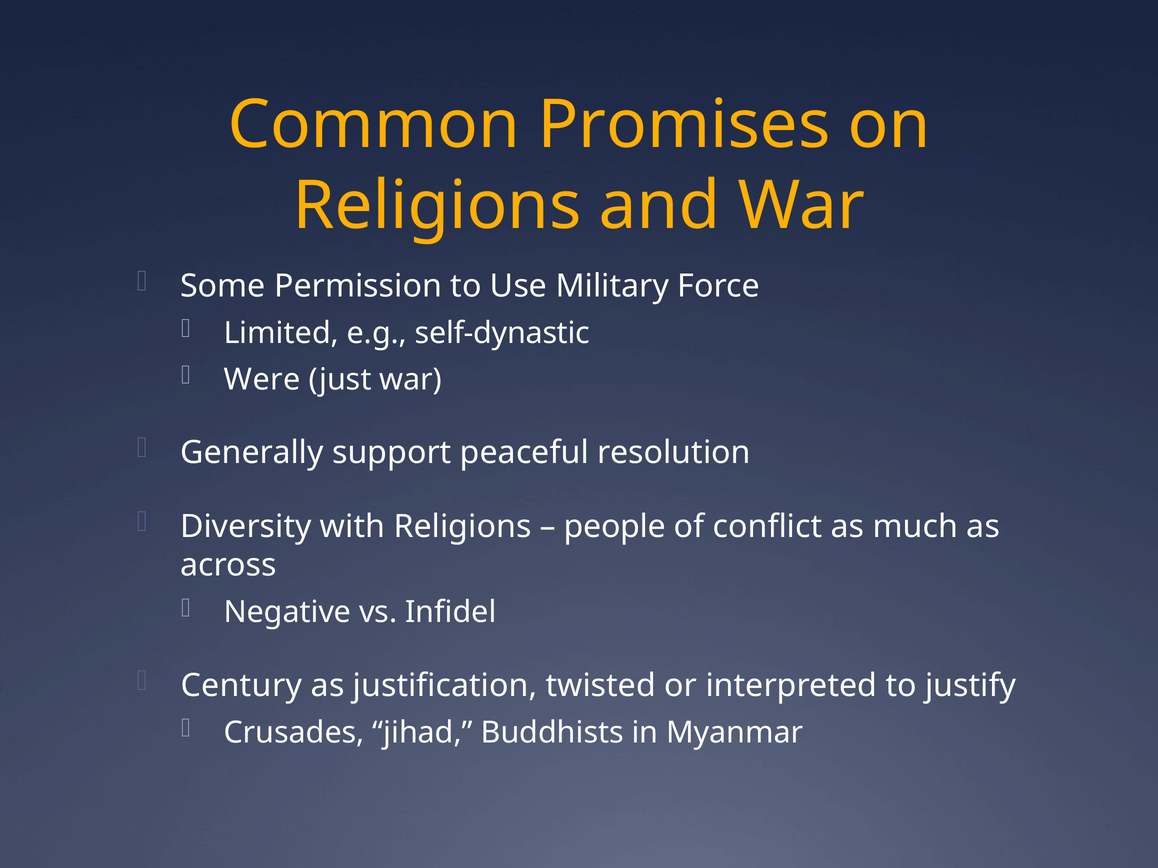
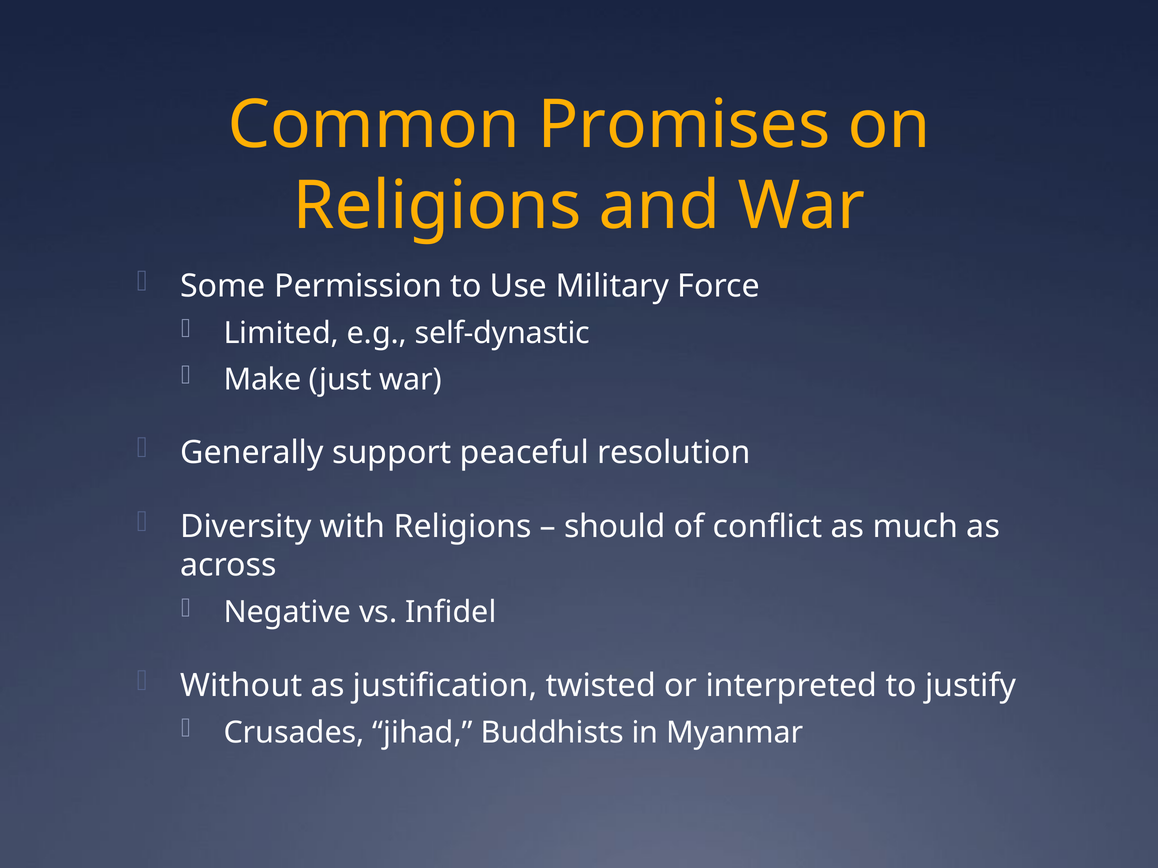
Were: Were -> Make
people: people -> should
Century: Century -> Without
